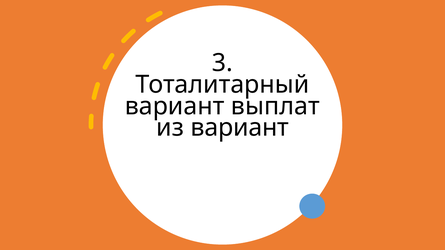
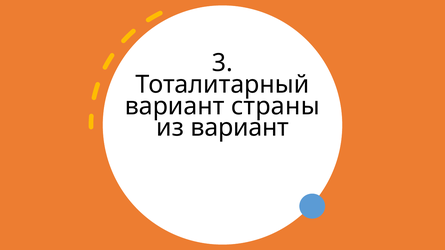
выплат: выплат -> страны
